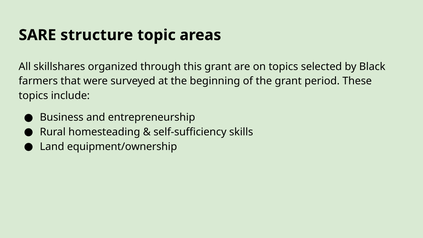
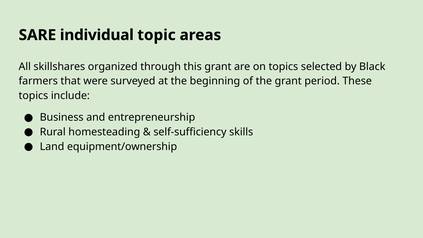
structure: structure -> individual
